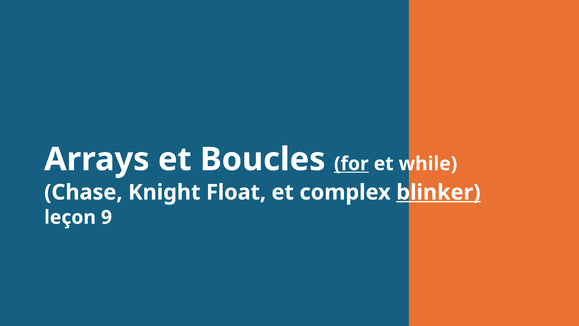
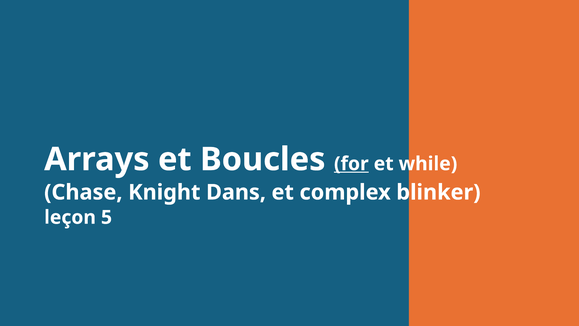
Float: Float -> Dans
blinker underline: present -> none
9: 9 -> 5
